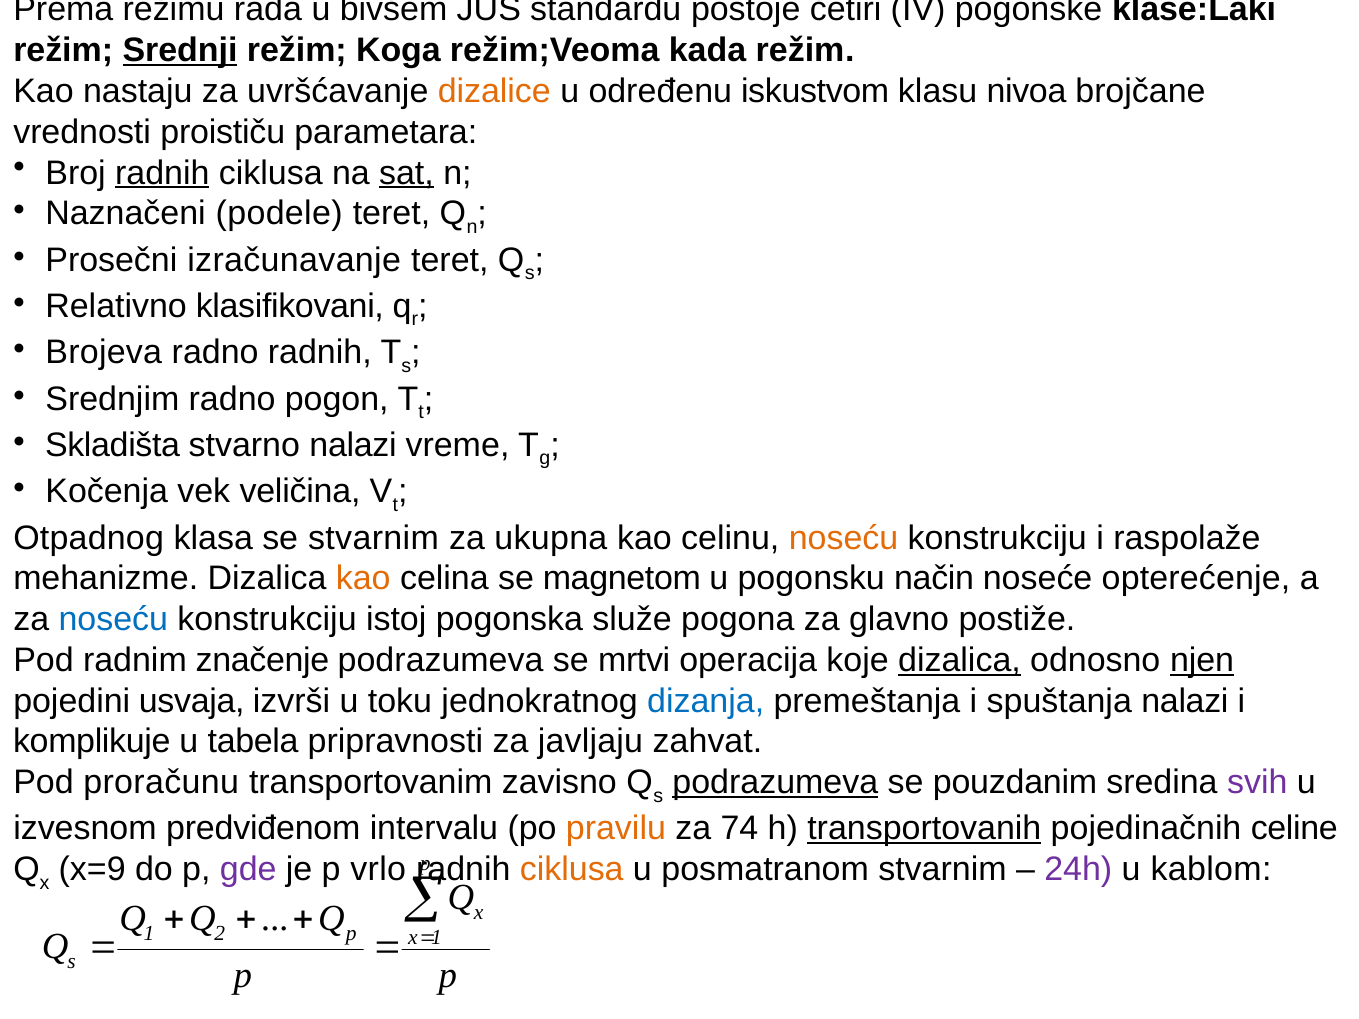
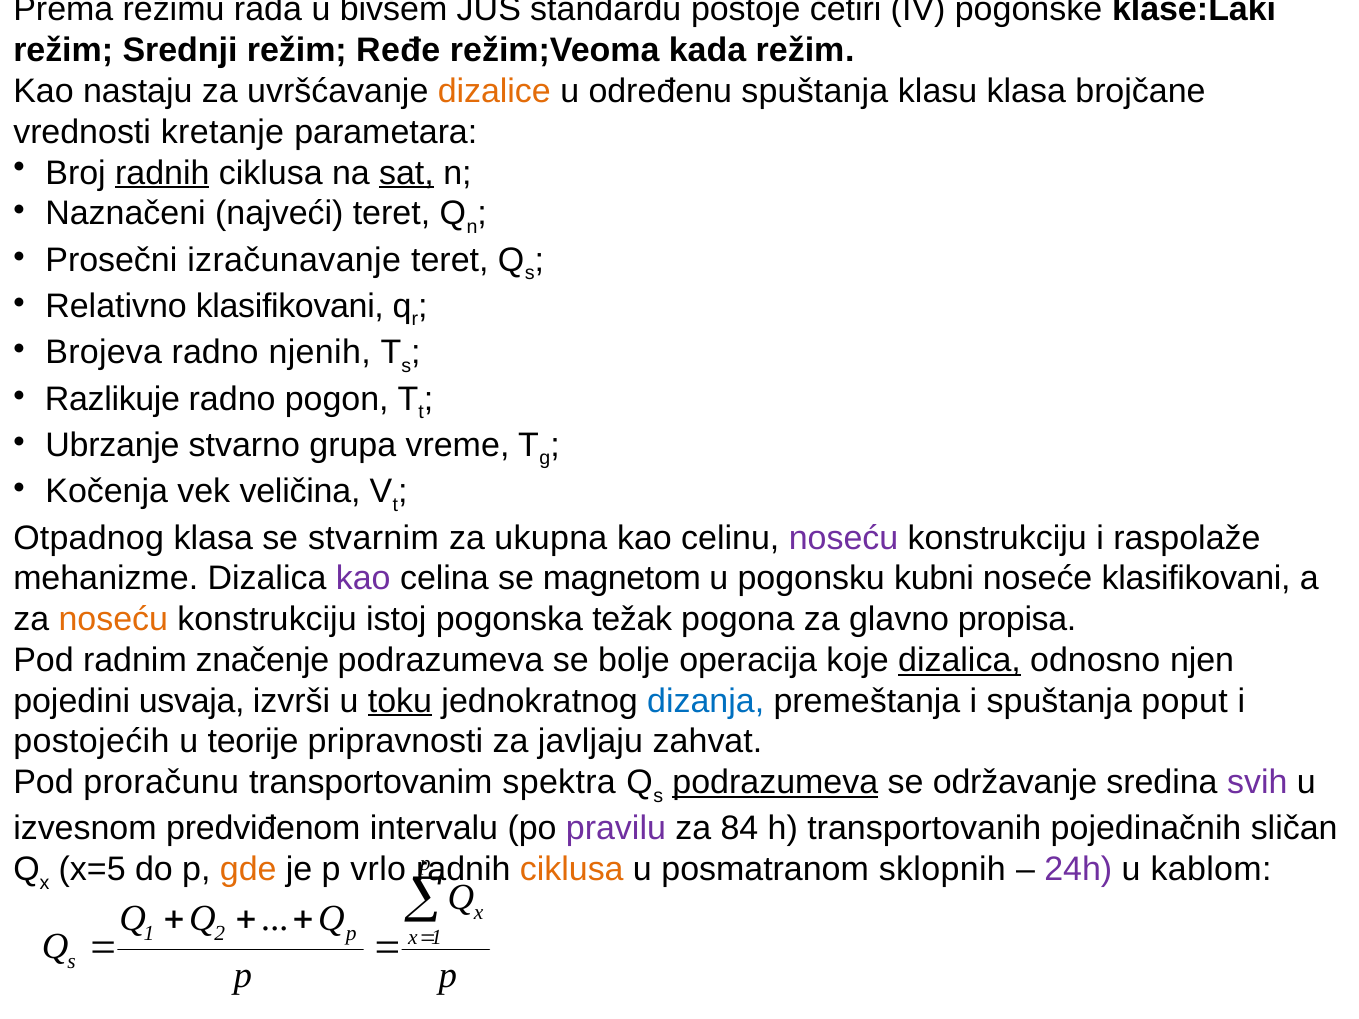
Srednji underline: present -> none
Koga: Koga -> Ređe
određenu iskustvom: iskustvom -> spuštanja
klasu nivoa: nivoa -> klasa
proističu: proističu -> kretanje
podele: podele -> najveći
radno radnih: radnih -> njenih
Srednjim: Srednjim -> Razlikuje
Skladišta: Skladišta -> Ubrzanje
stvarno nalazi: nalazi -> grupa
noseću at (844, 538) colour: orange -> purple
kao at (363, 579) colour: orange -> purple
način: način -> kubni
noseće opterećenje: opterećenje -> klasifikovani
noseću at (113, 619) colour: blue -> orange
služe: služe -> težak
postiže: postiže -> propisa
mrtvi: mrtvi -> bolje
njen underline: present -> none
toku underline: none -> present
spuštanja nalazi: nalazi -> poput
komplikuje: komplikuje -> postojećih
tabela: tabela -> teorije
zavisno: zavisno -> spektra
pouzdanim: pouzdanim -> održavanje
pravilu colour: orange -> purple
74: 74 -> 84
transportovanih underline: present -> none
celine: celine -> sličan
x=9: x=9 -> x=5
gde colour: purple -> orange
posmatranom stvarnim: stvarnim -> sklopnih
